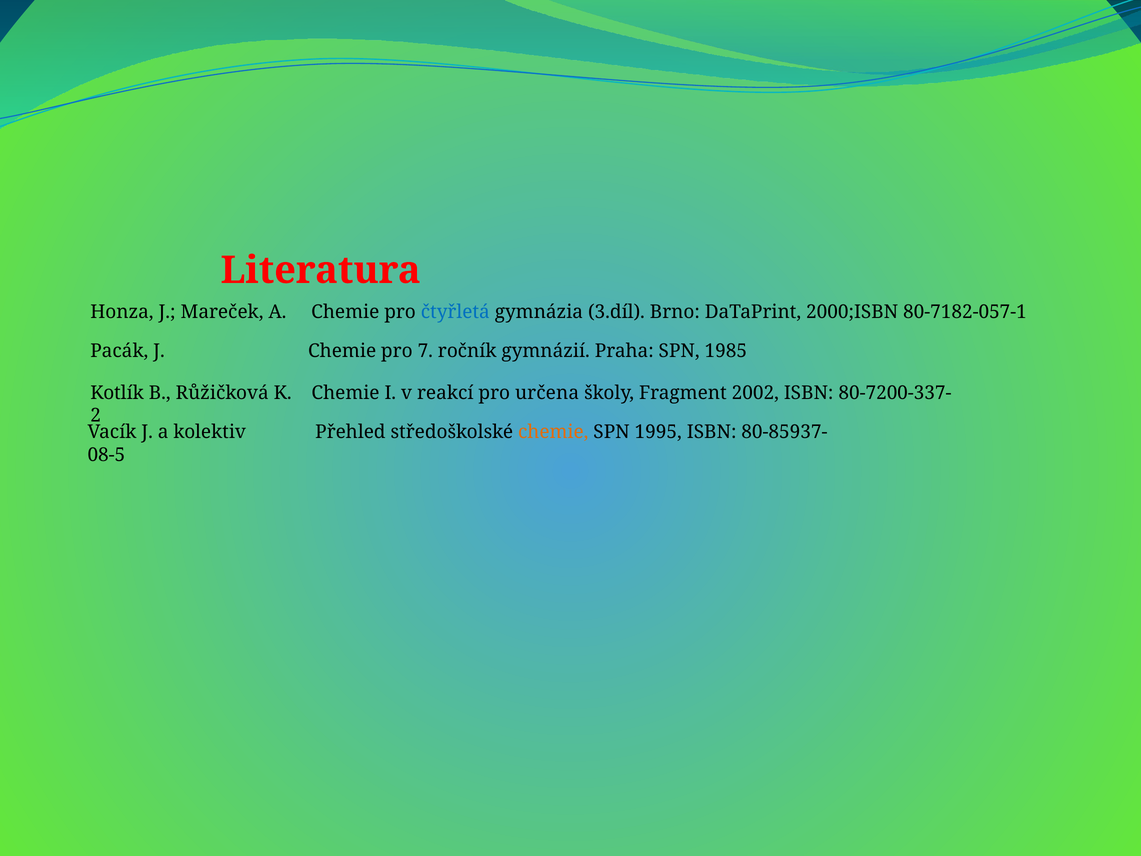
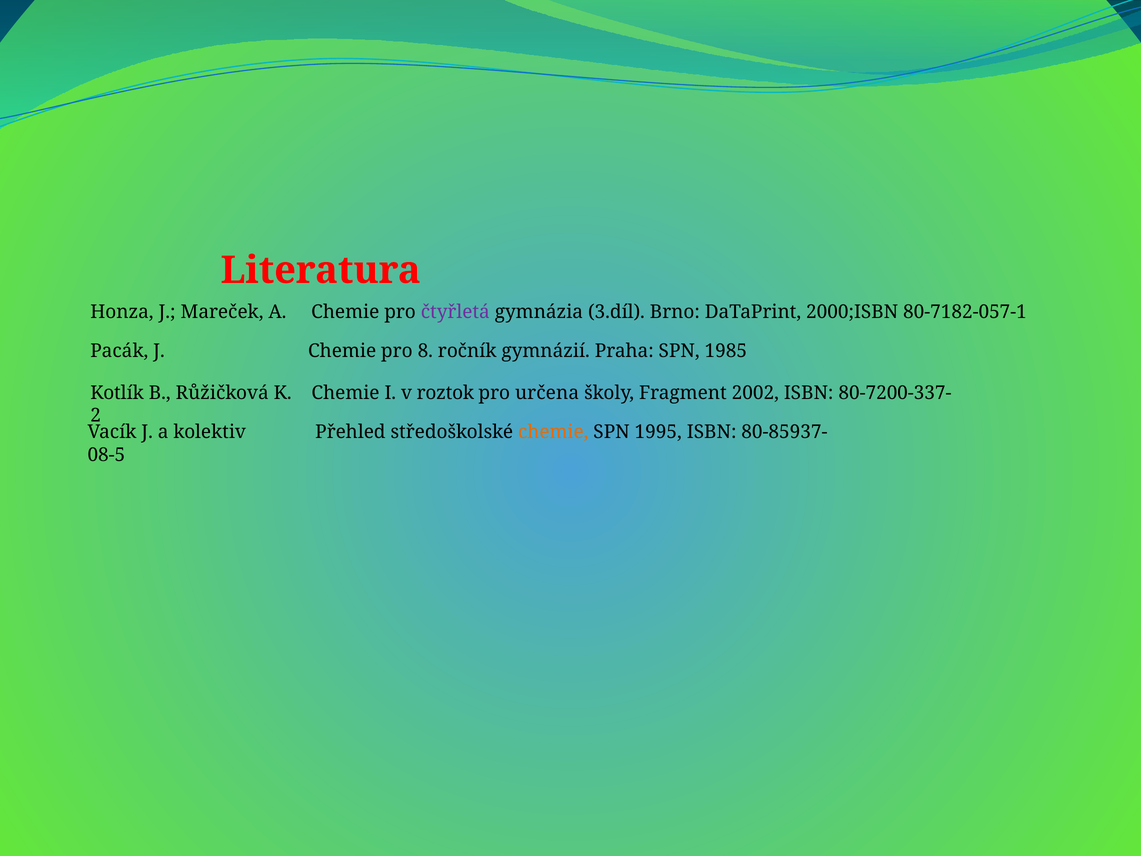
čtyřletá colour: blue -> purple
7: 7 -> 8
reakcí: reakcí -> roztok
